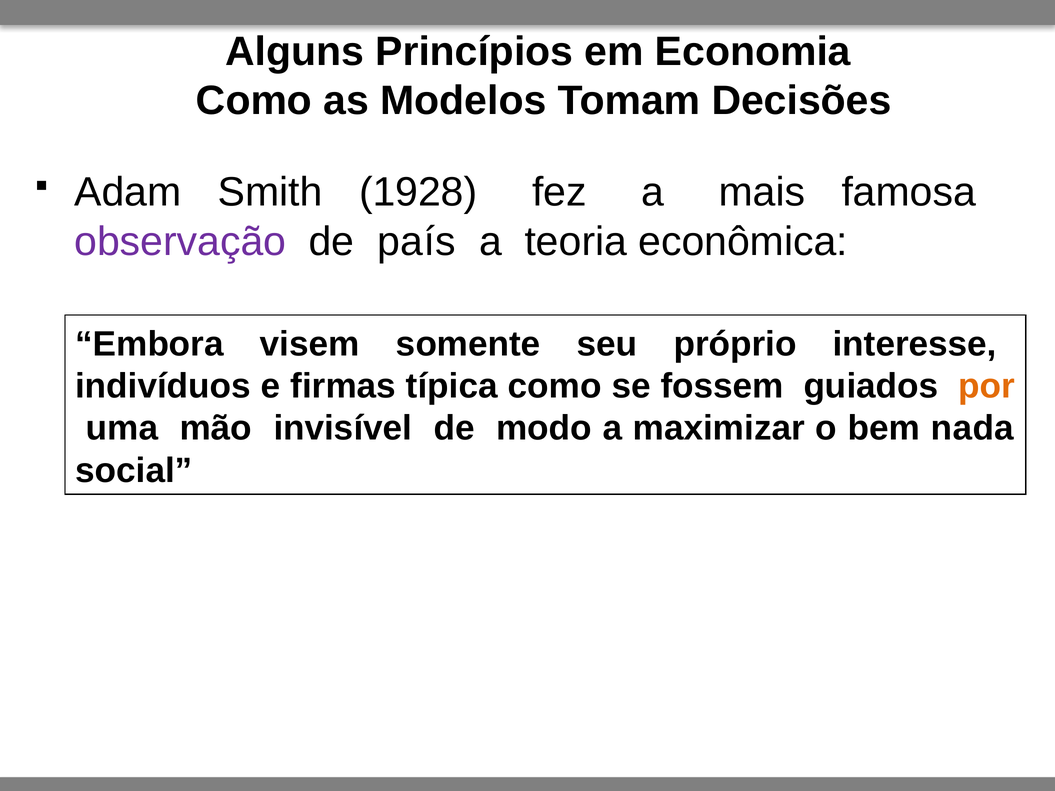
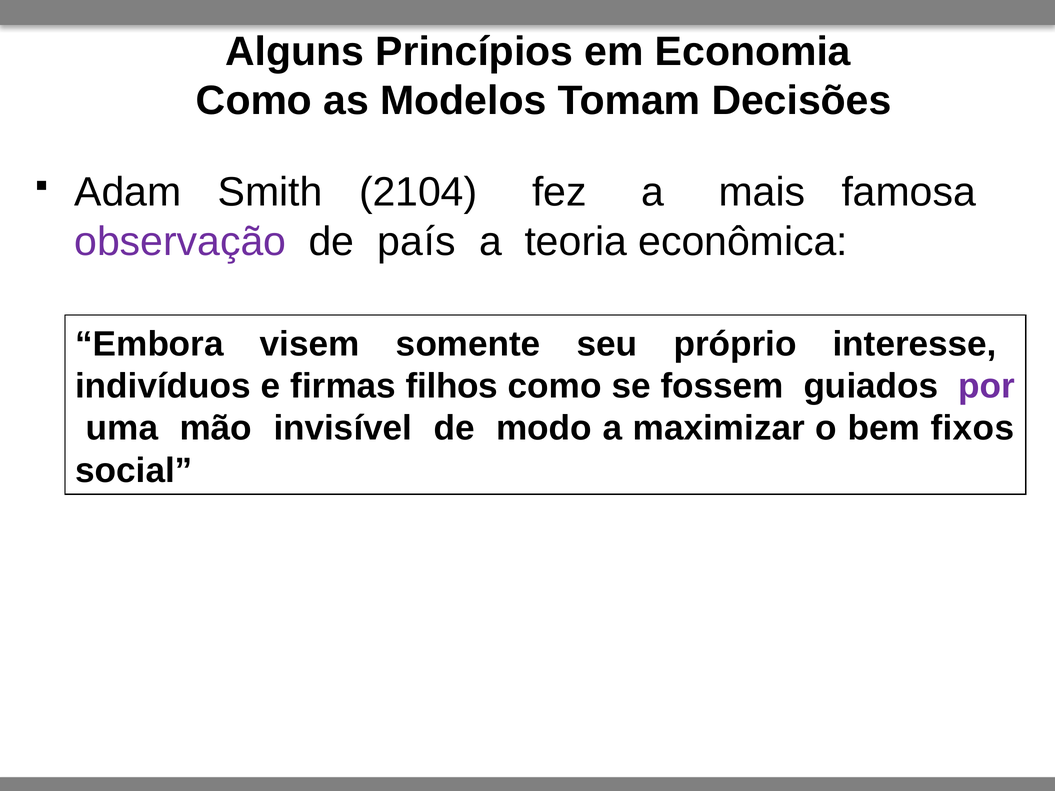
1928: 1928 -> 2104
típica: típica -> filhos
por colour: orange -> purple
nada: nada -> fixos
